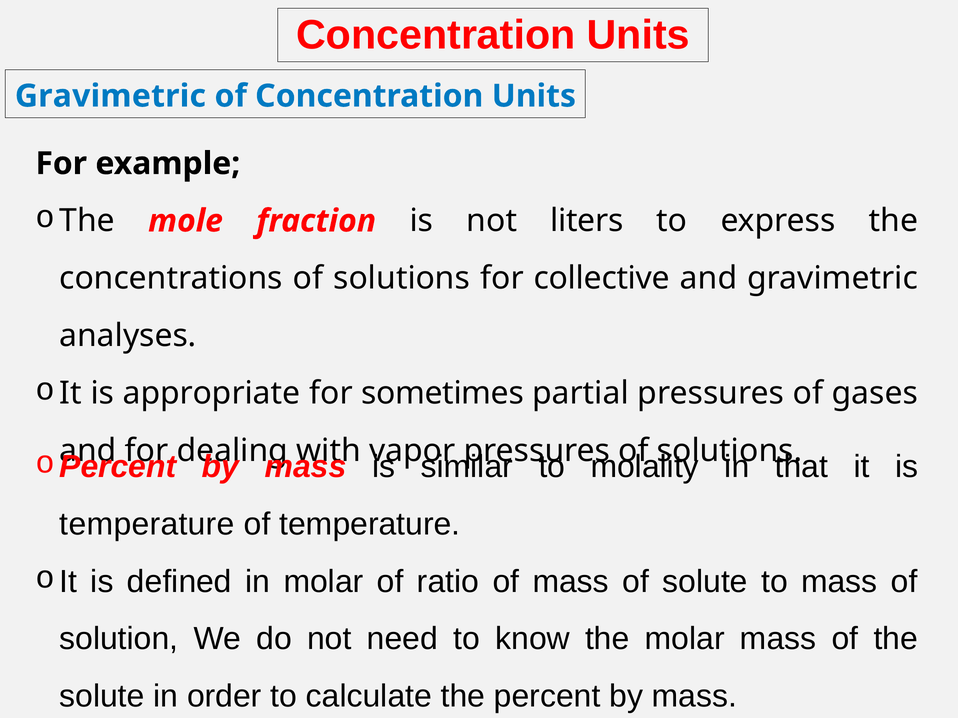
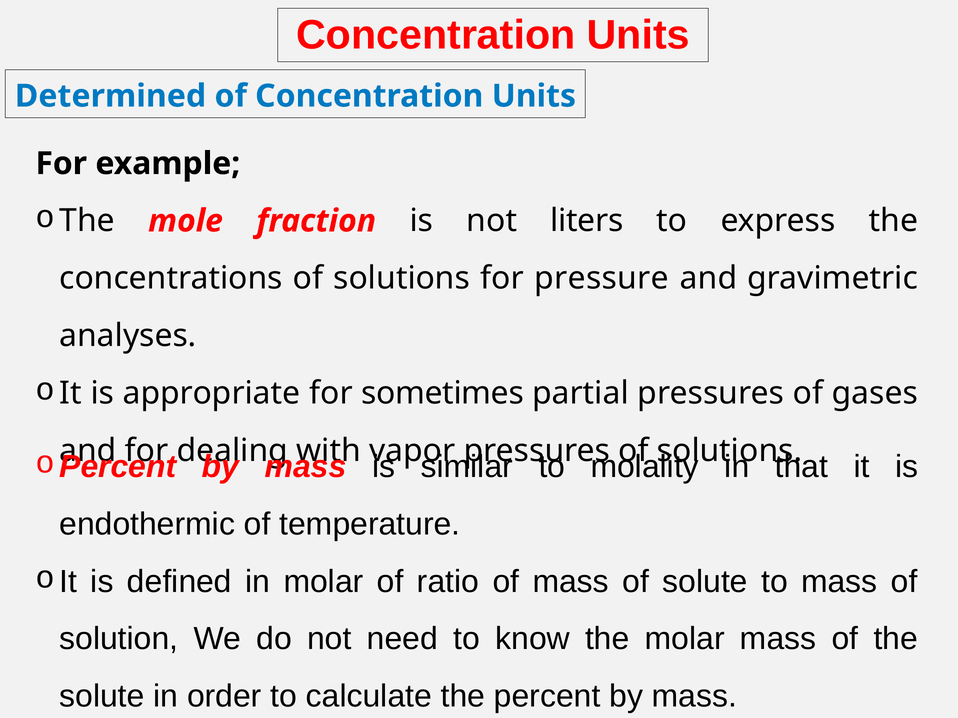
Gravimetric at (110, 96): Gravimetric -> Determined
collective: collective -> pressure
temperature at (147, 524): temperature -> endothermic
